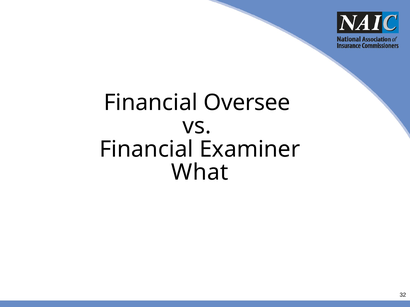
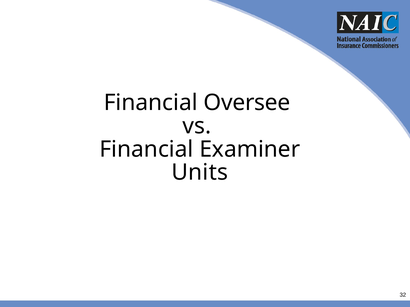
What: What -> Units
